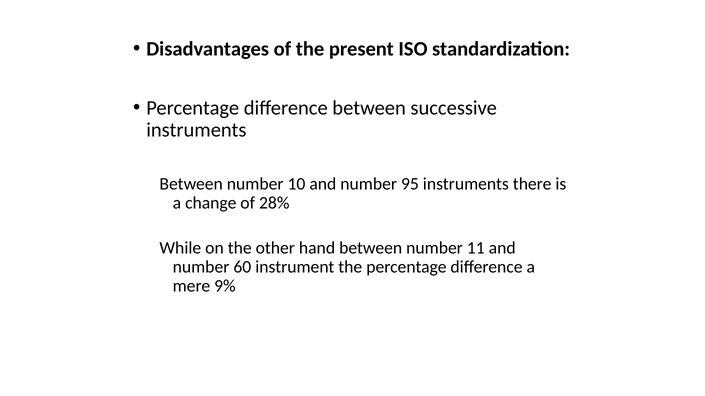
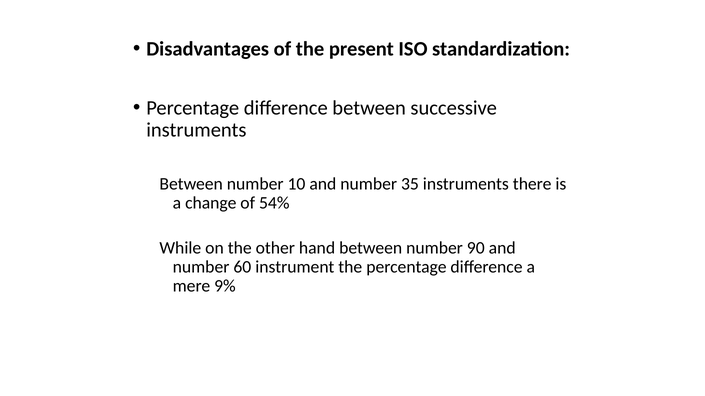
95: 95 -> 35
28%: 28% -> 54%
11: 11 -> 90
